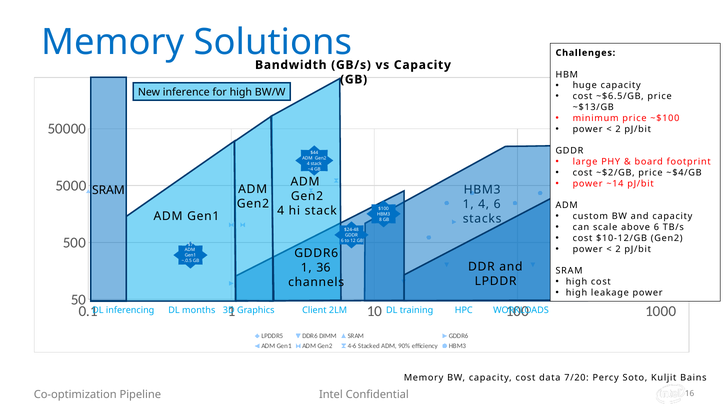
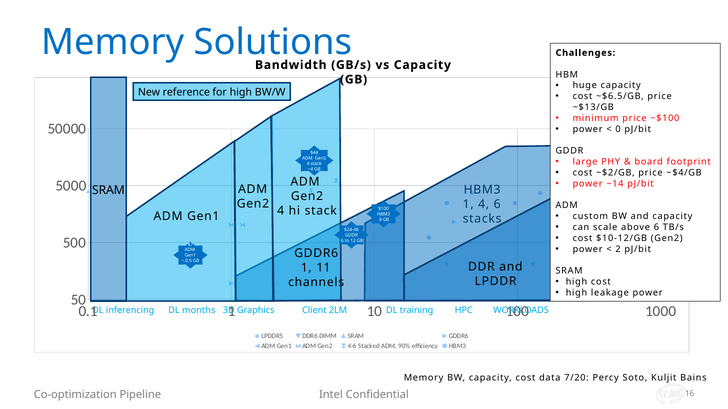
inference: inference -> reference
2 at (618, 129): 2 -> 0
36: 36 -> 11
